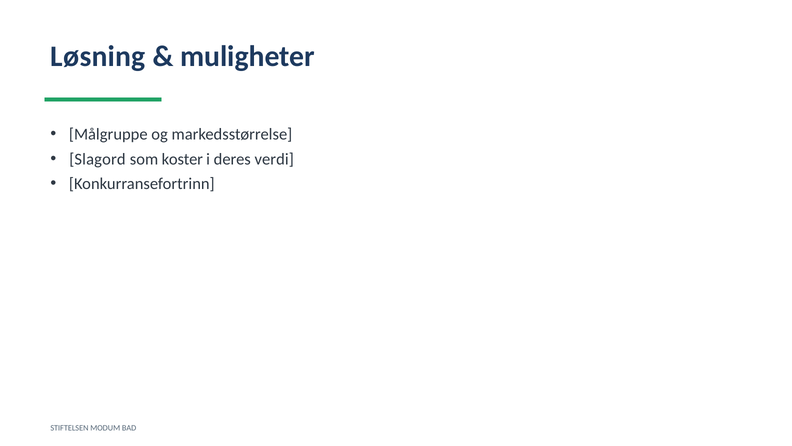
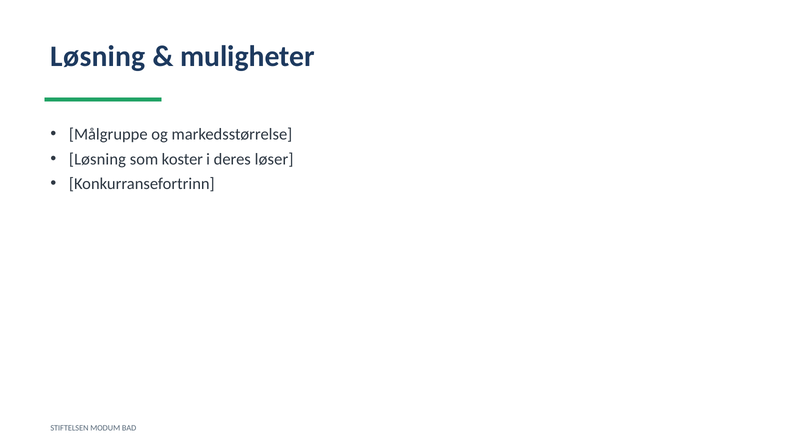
Slagord at (97, 159): Slagord -> Løsning
verdi: verdi -> løser
